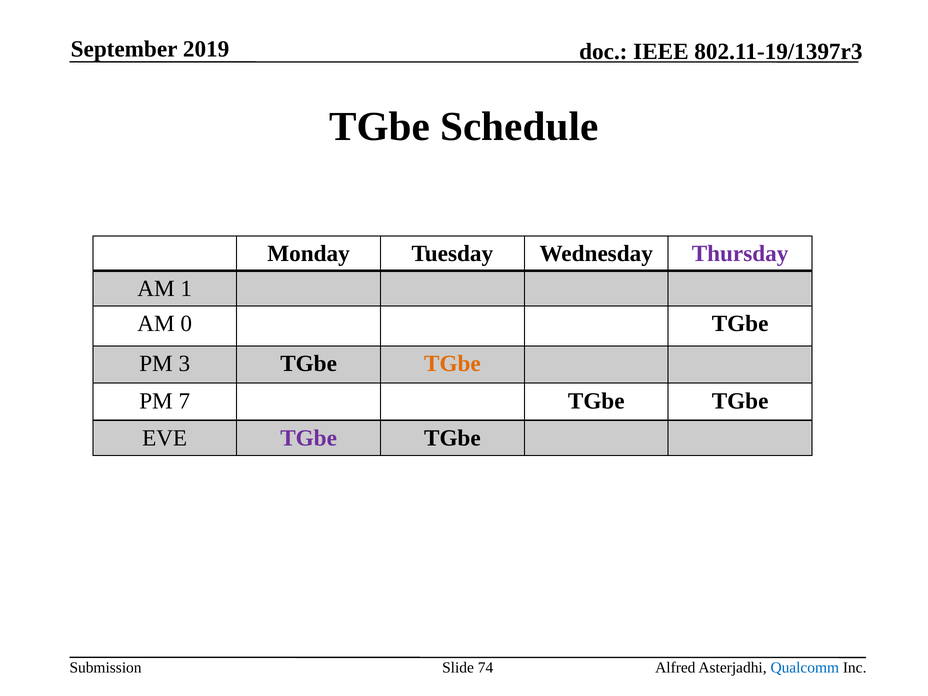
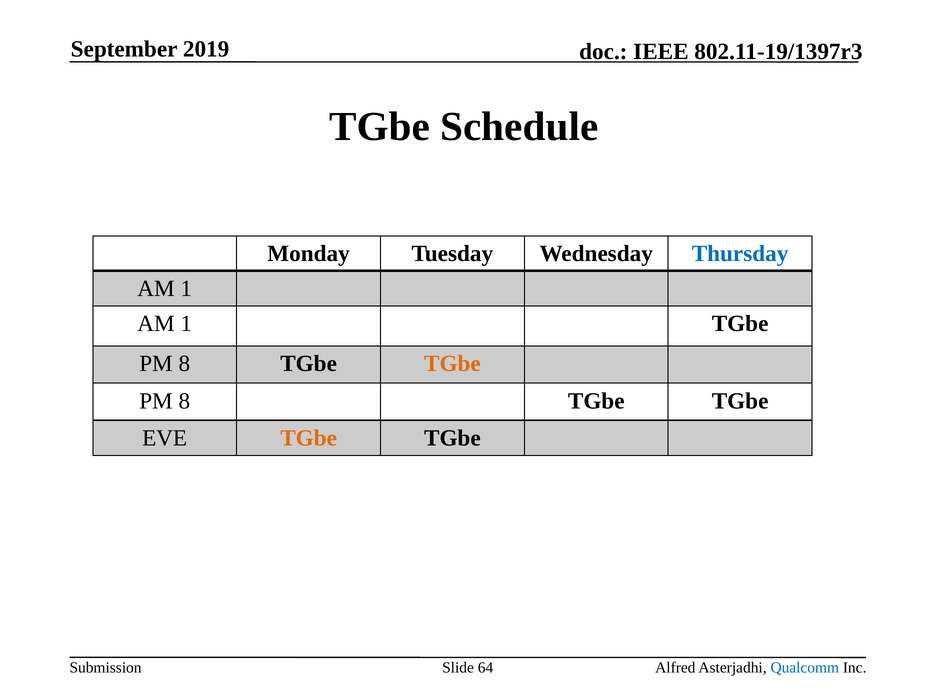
Thursday colour: purple -> blue
0 at (186, 324): 0 -> 1
3 at (184, 364): 3 -> 8
7 at (184, 401): 7 -> 8
TGbe at (309, 438) colour: purple -> orange
74: 74 -> 64
